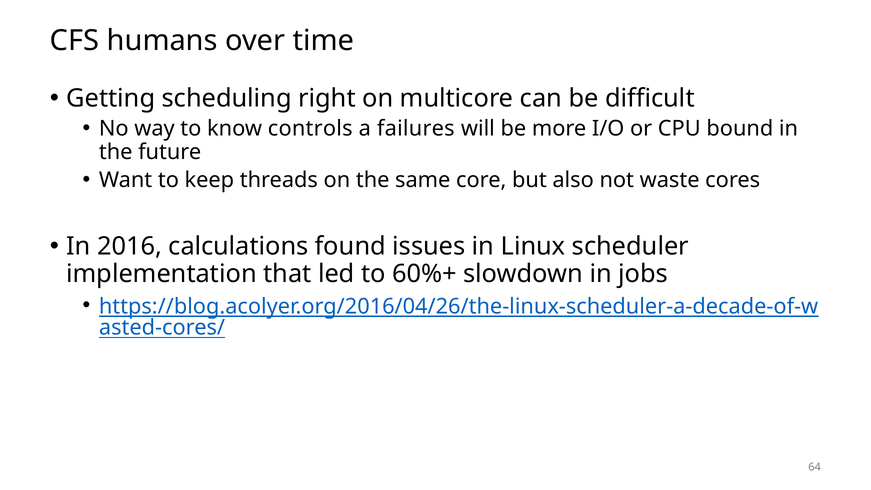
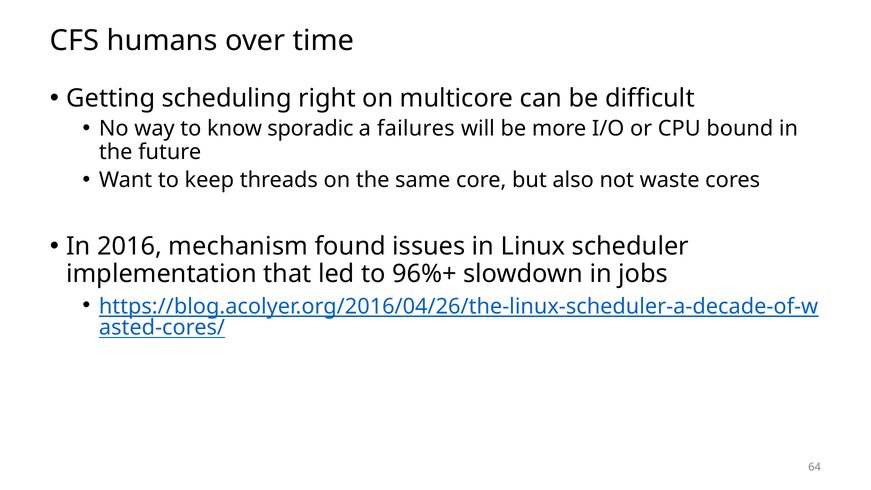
controls: controls -> sporadic
calculations: calculations -> mechanism
60%+: 60%+ -> 96%+
